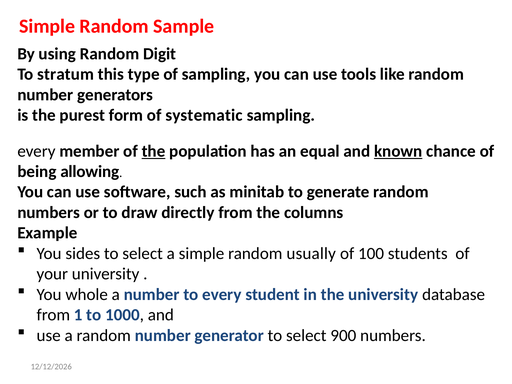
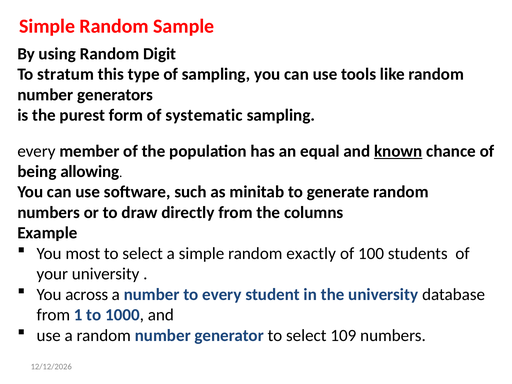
the at (154, 151) underline: present -> none
sides: sides -> most
usually: usually -> exactly
whole: whole -> across
900: 900 -> 109
